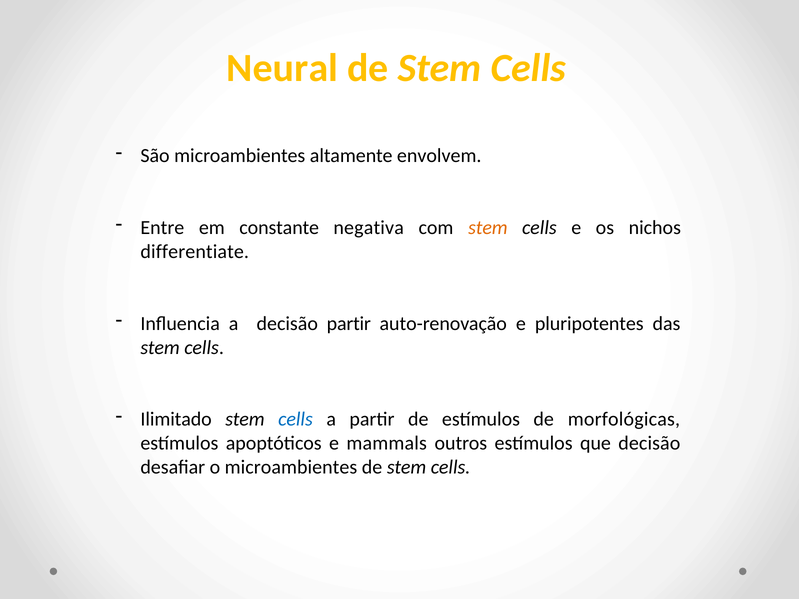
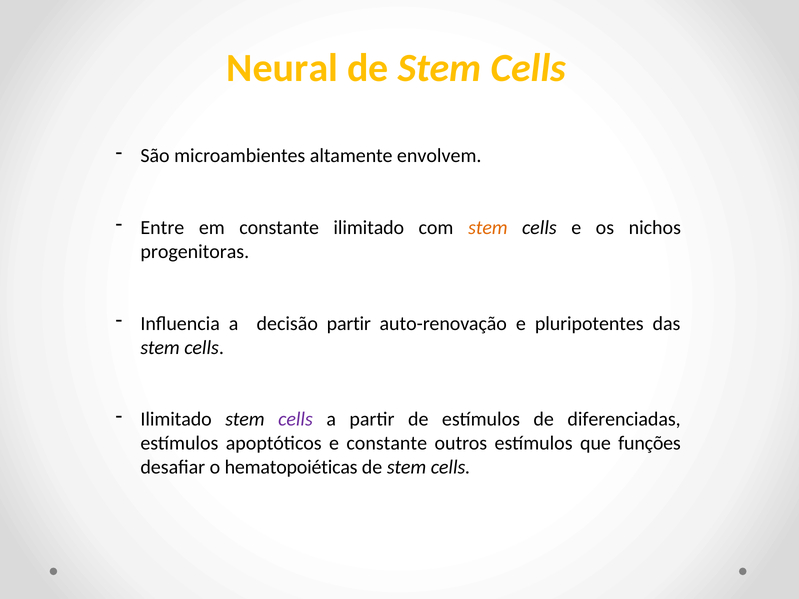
constante negativa: negativa -> ilimitado
differentiate: differentiate -> progenitoras
cells at (295, 420) colour: blue -> purple
morfológicas: morfológicas -> diferenciadas
e mammals: mammals -> constante
que decisão: decisão -> funções
o microambientes: microambientes -> hematopoiéticas
